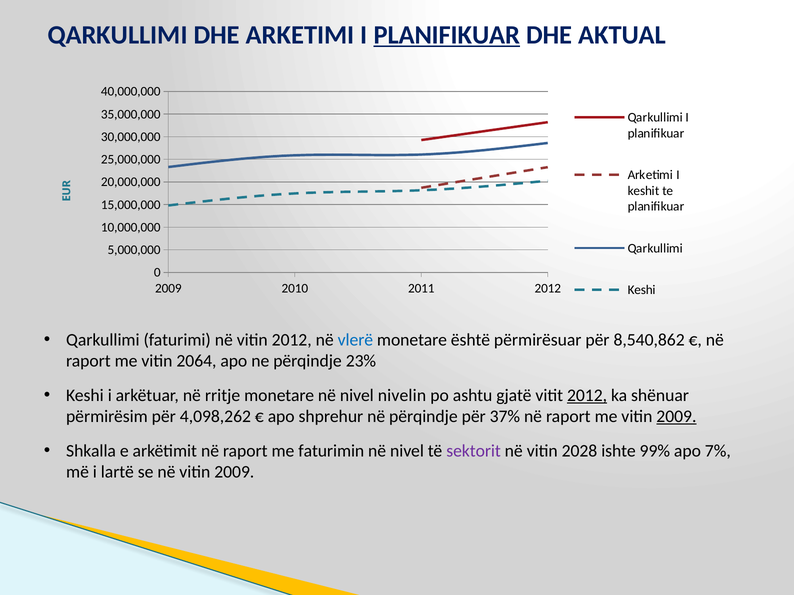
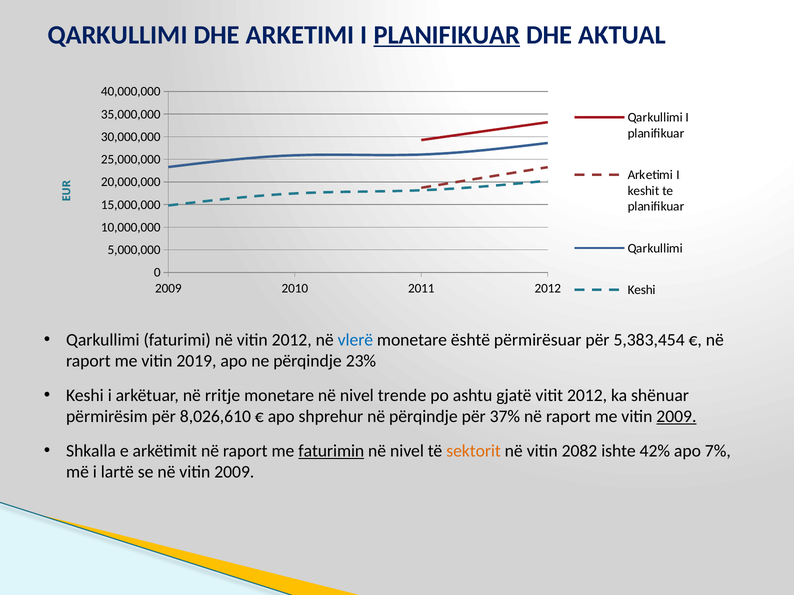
8,540,862: 8,540,862 -> 5,383,454
2064: 2064 -> 2019
nivelin: nivelin -> trende
2012 at (587, 396) underline: present -> none
4,098,262: 4,098,262 -> 8,026,610
faturimin underline: none -> present
sektorit colour: purple -> orange
2028: 2028 -> 2082
99%: 99% -> 42%
